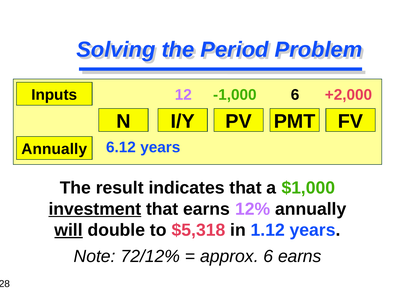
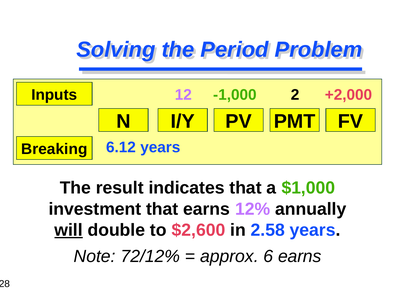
-1,000 6: 6 -> 2
Annually at (54, 149): Annually -> Breaking
investment underline: present -> none
$5,318: $5,318 -> $2,600
1.12: 1.12 -> 2.58
